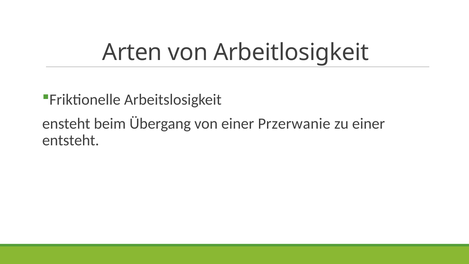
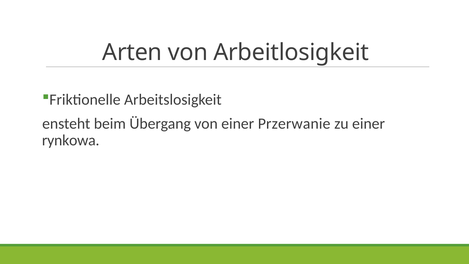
entsteht: entsteht -> rynkowa
